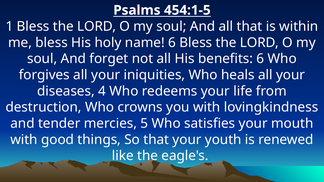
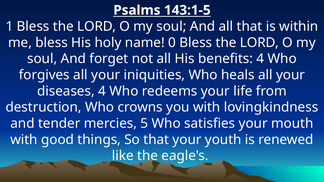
454:1-5: 454:1-5 -> 143:1-5
name 6: 6 -> 0
benefits 6: 6 -> 4
